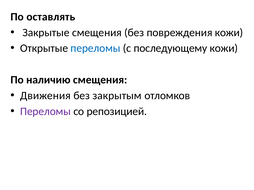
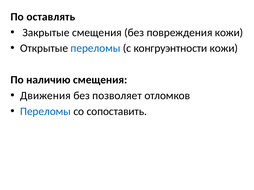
последующему: последующему -> конгруэнтности
закрытым: закрытым -> позволяет
Переломы at (45, 112) colour: purple -> blue
репозицией: репозицией -> сопоставить
